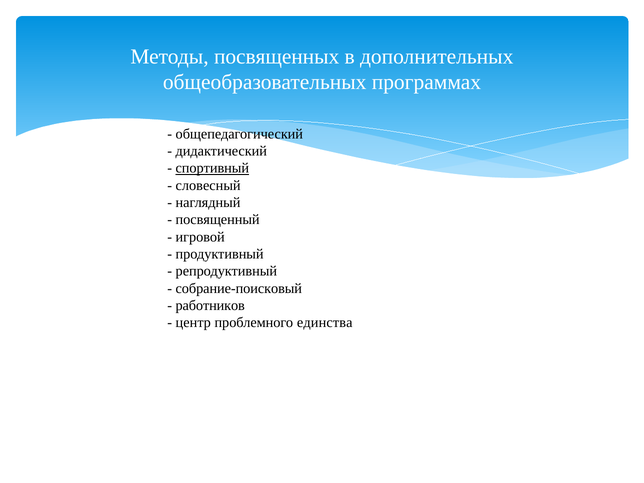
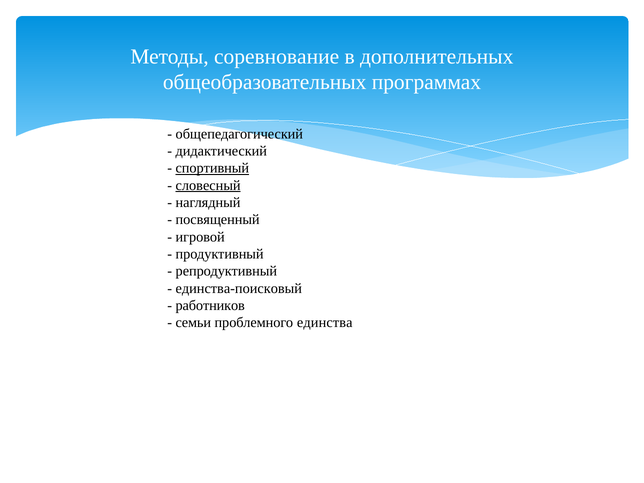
посвященных: посвященных -> соревнование
словесный underline: none -> present
собрание-поисковый: собрание-поисковый -> единства-поисковый
центр: центр -> семьи
